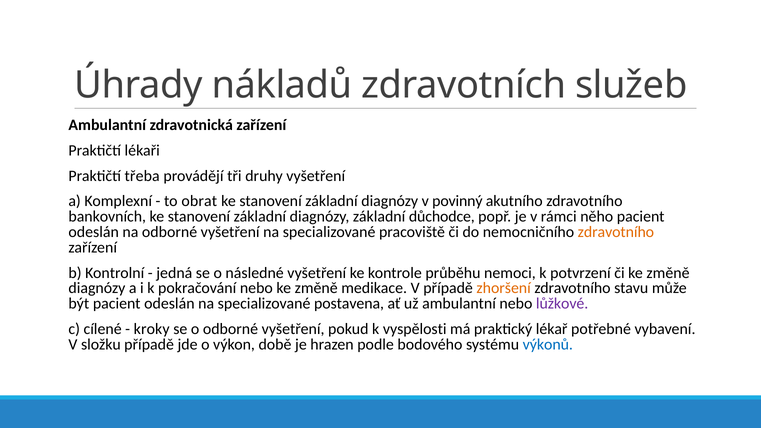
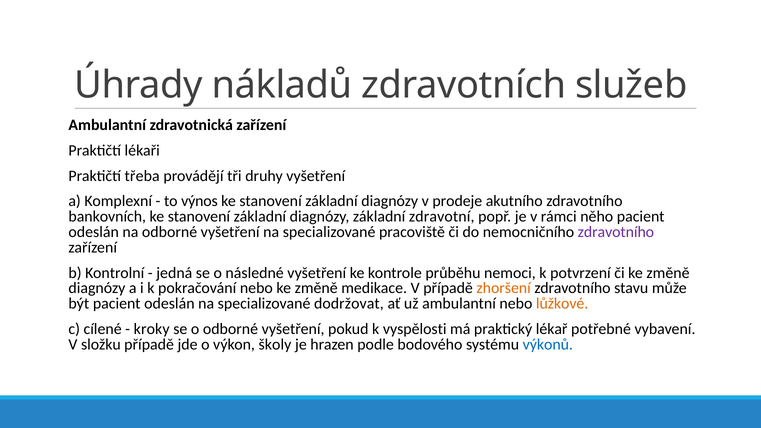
obrat: obrat -> výnos
povinný: povinný -> prodeje
důchodce: důchodce -> zdravotní
zdravotního at (616, 232) colour: orange -> purple
postavena: postavena -> dodržovat
lůžkové colour: purple -> orange
době: době -> školy
